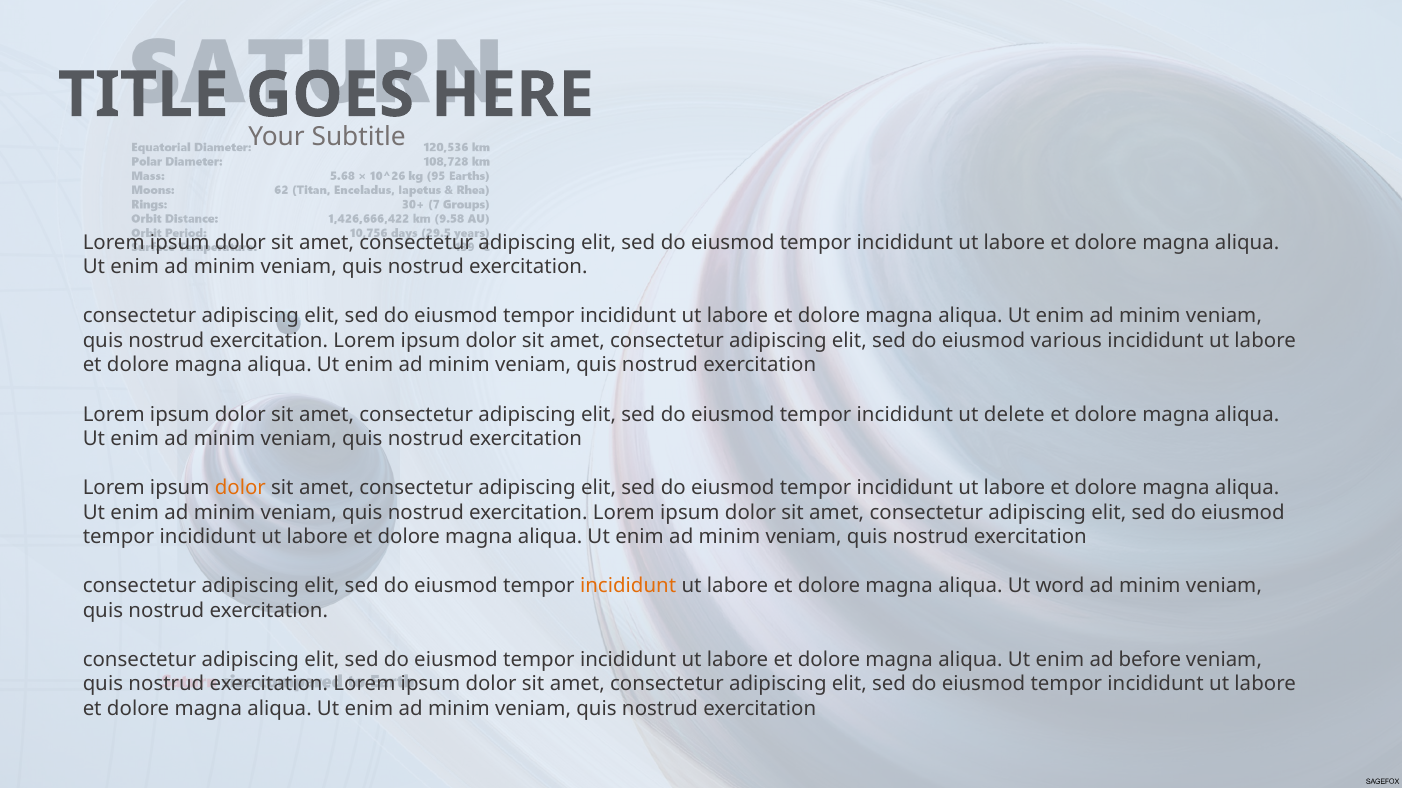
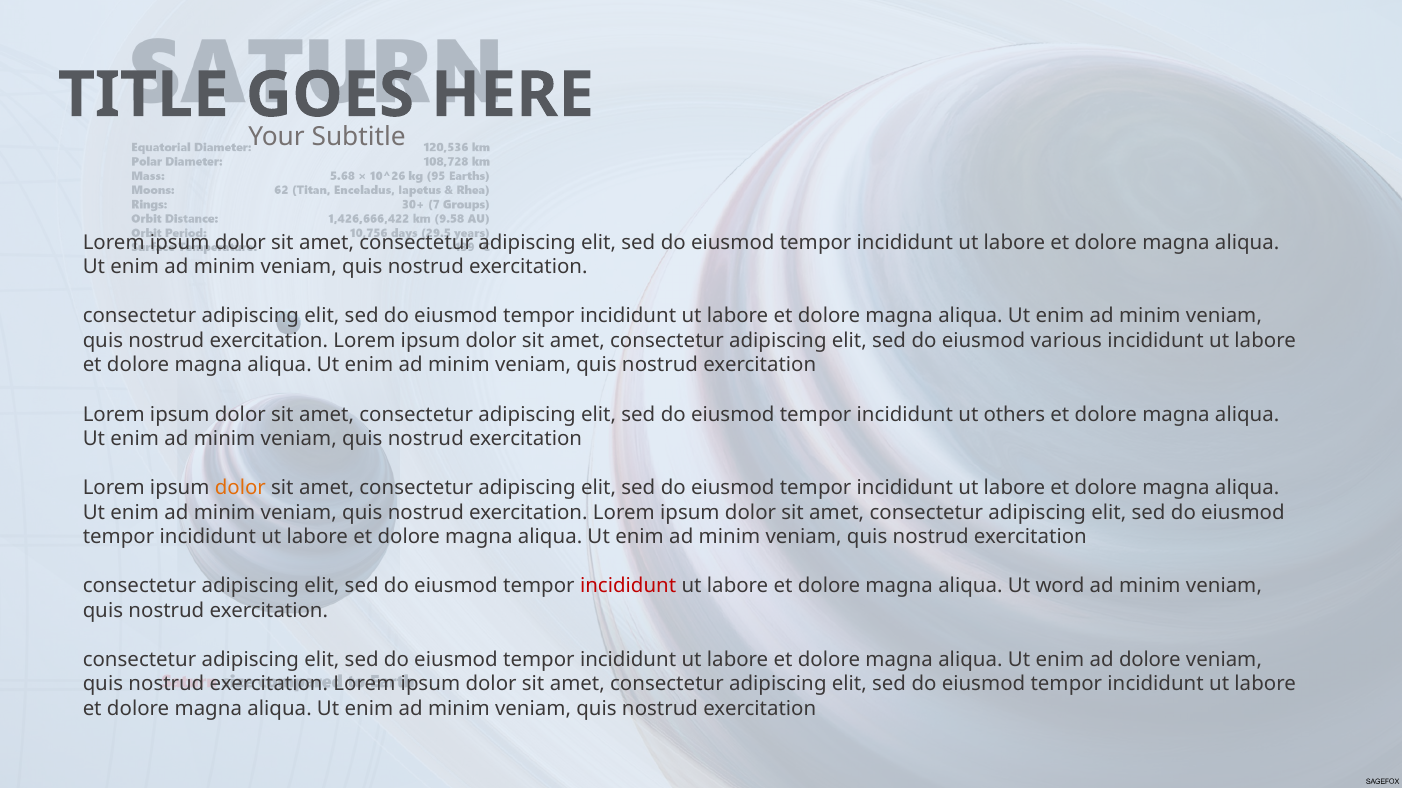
delete: delete -> others
incididunt at (628, 586) colour: orange -> red
ad before: before -> dolore
